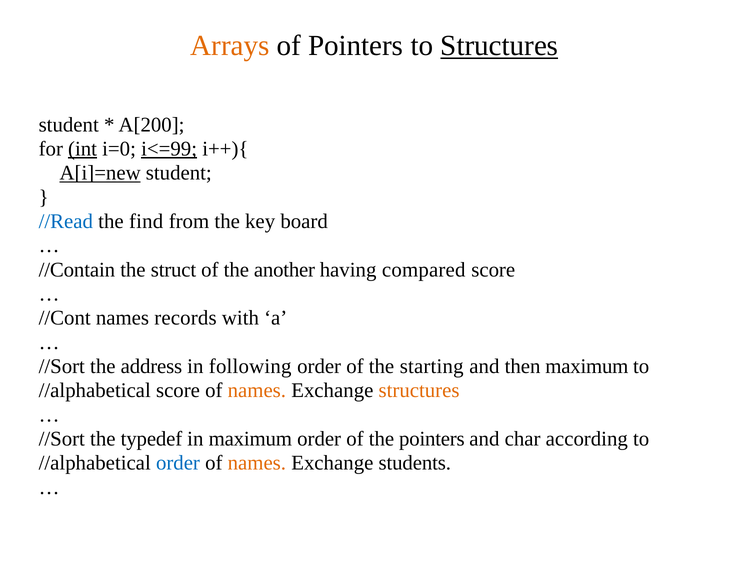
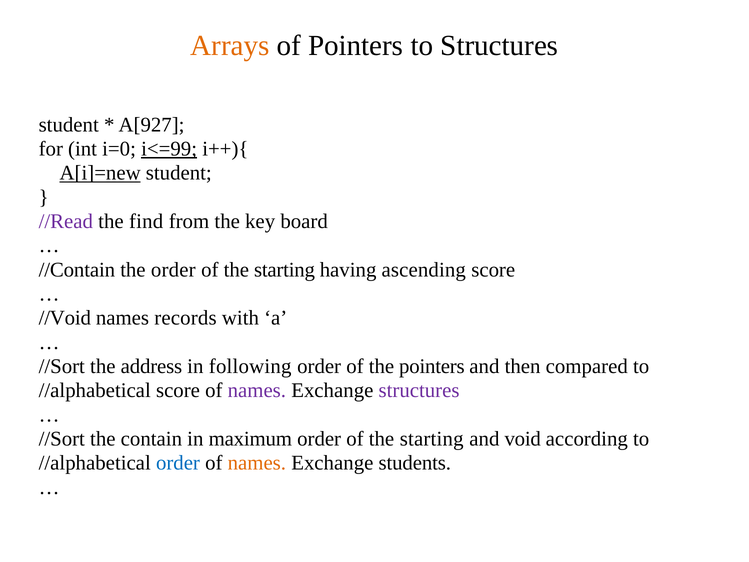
Structures at (499, 46) underline: present -> none
A[200: A[200 -> A[927
int underline: present -> none
//Read colour: blue -> purple
the struct: struct -> order
another at (284, 270): another -> starting
compared: compared -> ascending
//Cont: //Cont -> //Void
the starting: starting -> pointers
then maximum: maximum -> compared
names at (257, 390) colour: orange -> purple
structures at (419, 390) colour: orange -> purple
typedef: typedef -> contain
pointers at (432, 439): pointers -> starting
char: char -> void
